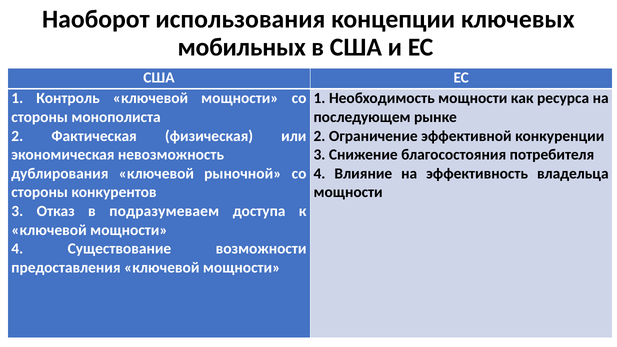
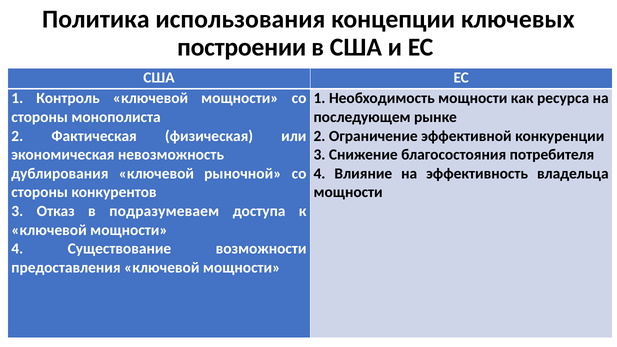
Наоборот: Наоборот -> Политика
мобильных: мобильных -> построении
